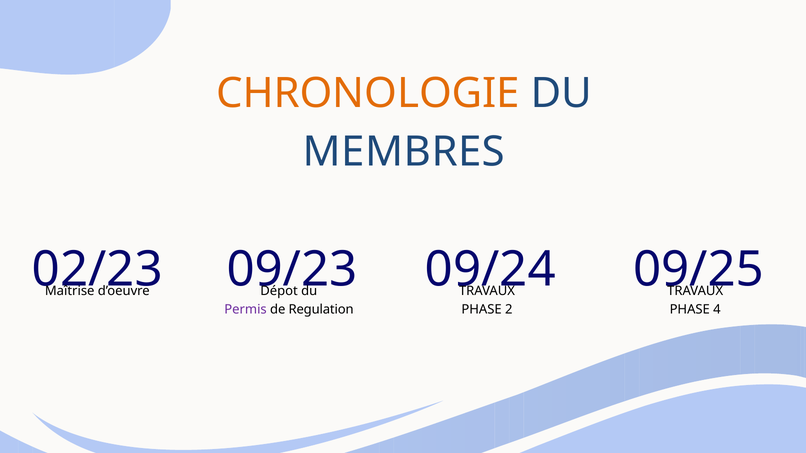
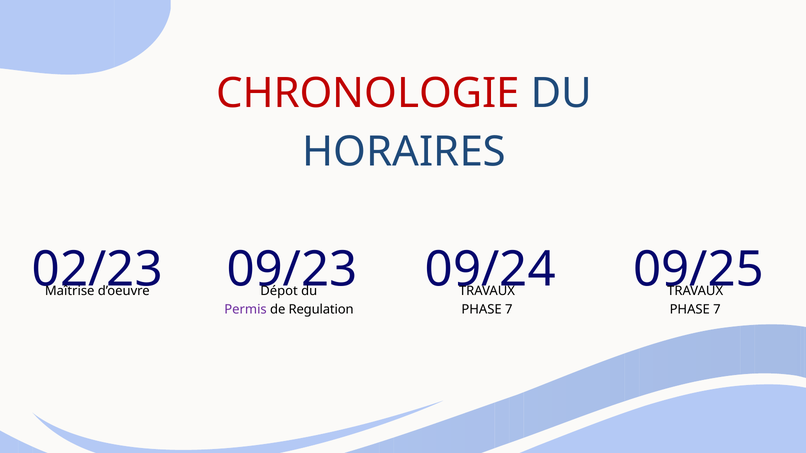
CHRONOLOGIE colour: orange -> red
MEMBRES: MEMBRES -> HORAIRES
2 at (509, 310): 2 -> 7
4 at (717, 310): 4 -> 7
